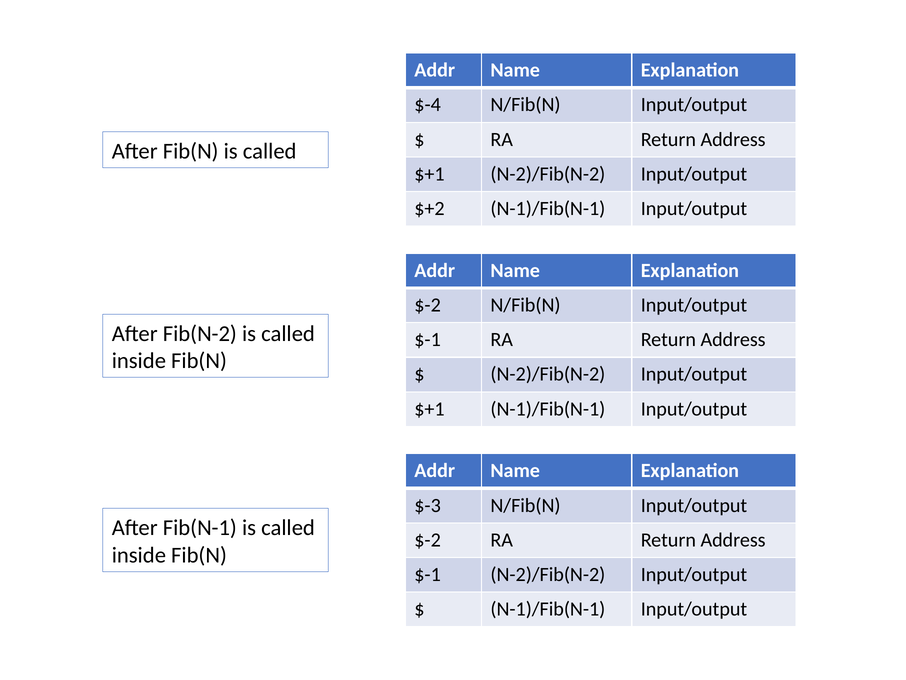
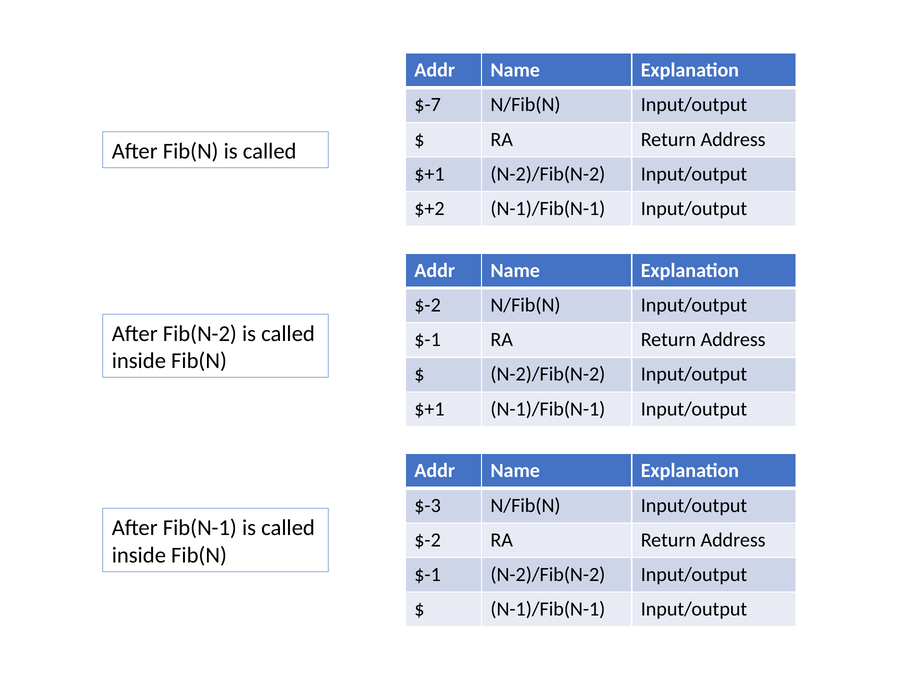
$-4: $-4 -> $-7
